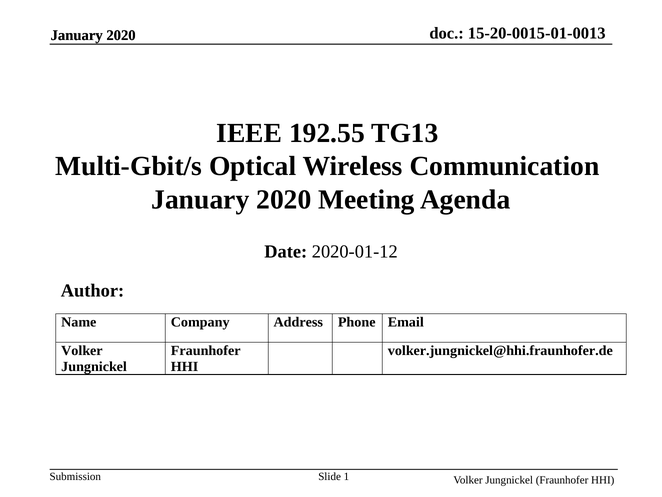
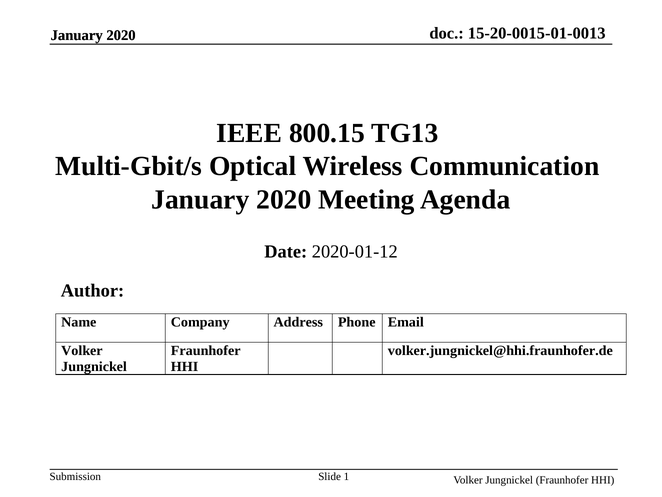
192.55: 192.55 -> 800.15
